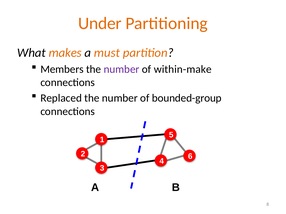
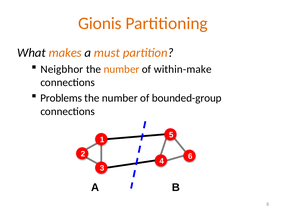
Under: Under -> Gionis
Members: Members -> Neigbhor
number at (122, 69) colour: purple -> orange
Replaced: Replaced -> Problems
